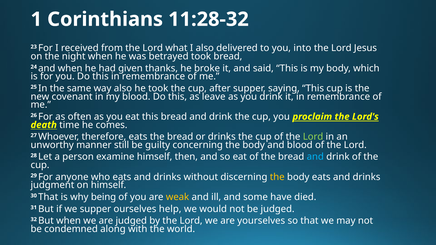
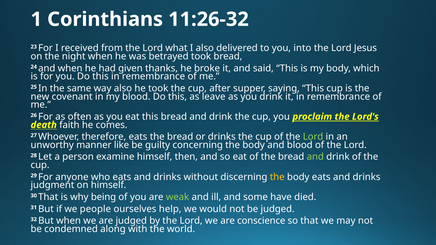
11:28-32: 11:28-32 -> 11:26-32
time: time -> faith
still: still -> like
and at (315, 157) colour: light blue -> light green
weak colour: yellow -> light green
we supper: supper -> people
yourselves: yourselves -> conscience
